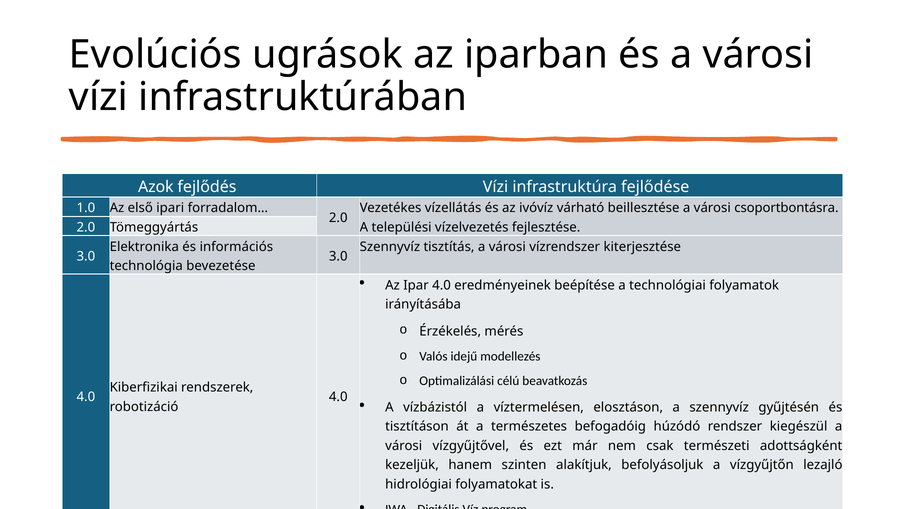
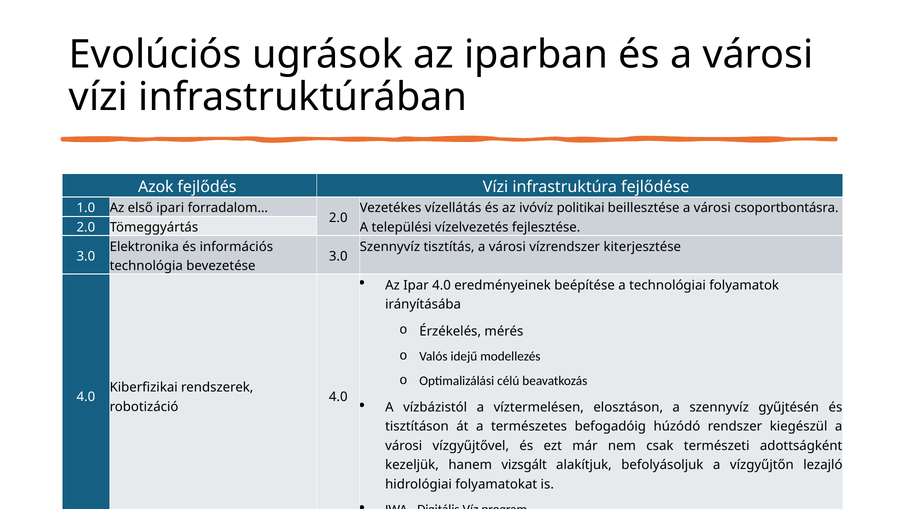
várható: várható -> politikai
szinten: szinten -> vizsgált
